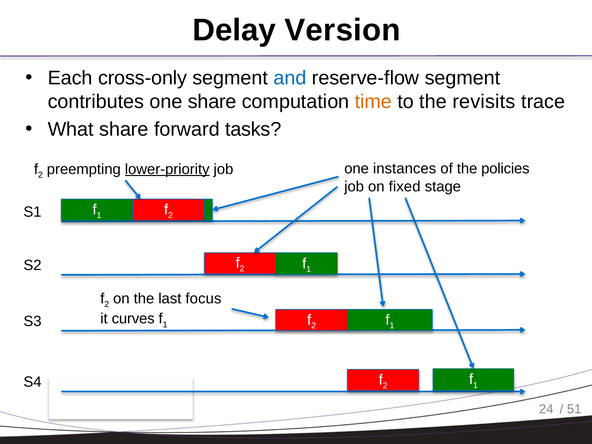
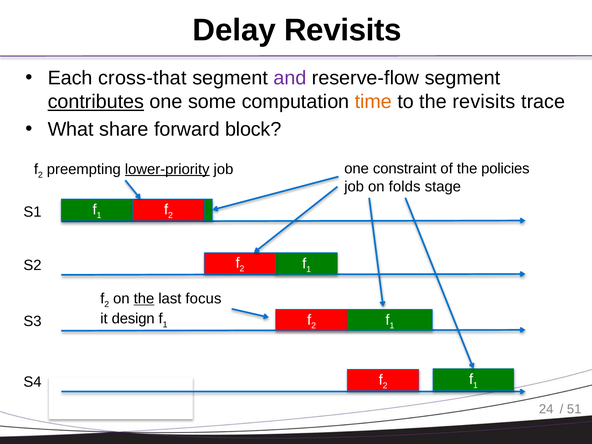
Delay Version: Version -> Revisits
cross-only: cross-only -> cross-that
and colour: blue -> purple
contributes underline: none -> present
one share: share -> some
tasks: tasks -> block
instances: instances -> constraint
fixed: fixed -> folds
the at (144, 299) underline: none -> present
curves: curves -> design
